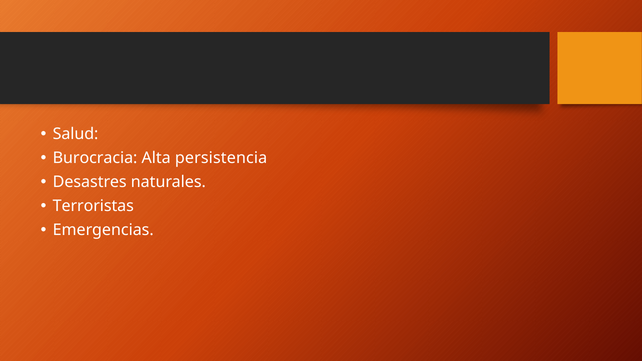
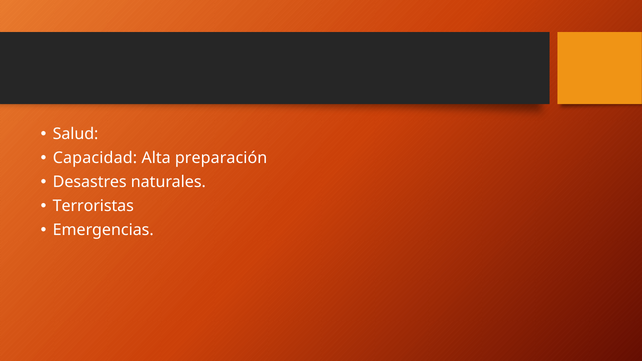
Burocracia: Burocracia -> Capacidad
persistencia: persistencia -> preparación
